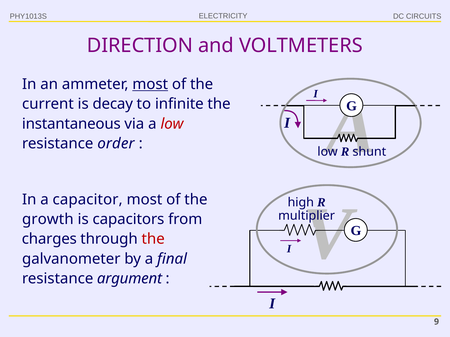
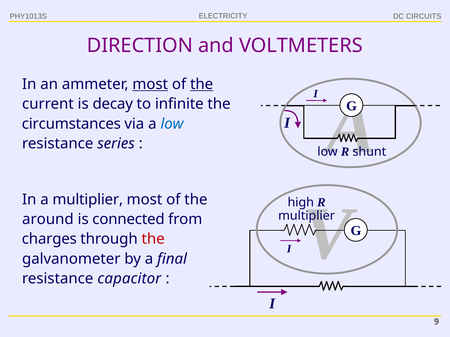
the at (202, 84) underline: none -> present
instantaneous: instantaneous -> circumstances
low at (172, 124) colour: red -> blue
order: order -> series
a capacitor: capacitor -> multiplier
growth: growth -> around
capacitors: capacitors -> connected
argument: argument -> capacitor
